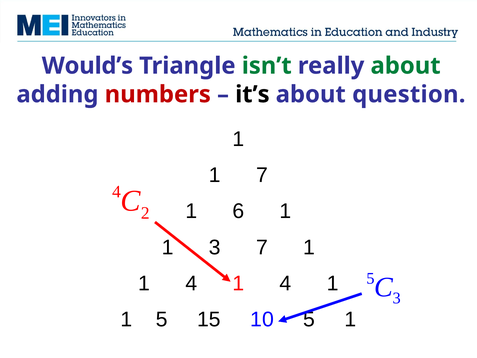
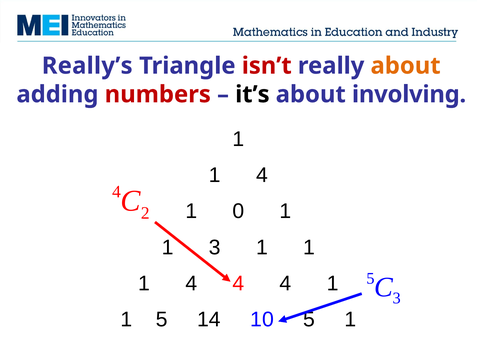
Would’s: Would’s -> Really’s
isn’t colour: green -> red
about at (406, 66) colour: green -> orange
question: question -> involving
7 at (262, 175): 7 -> 4
6: 6 -> 0
7 at (262, 247): 7 -> 1
1 at (238, 283): 1 -> 4
15: 15 -> 14
